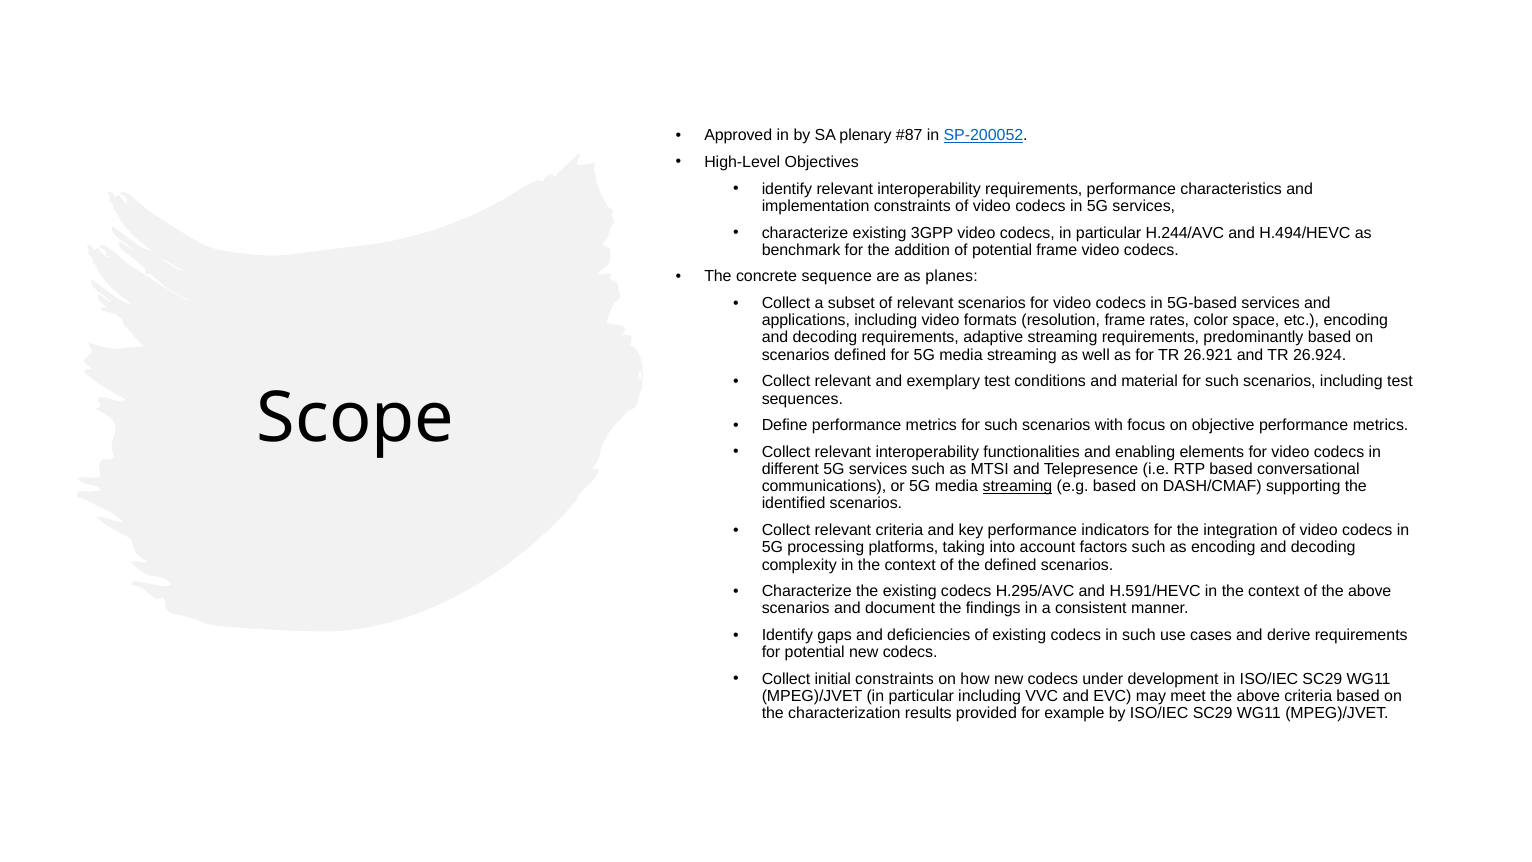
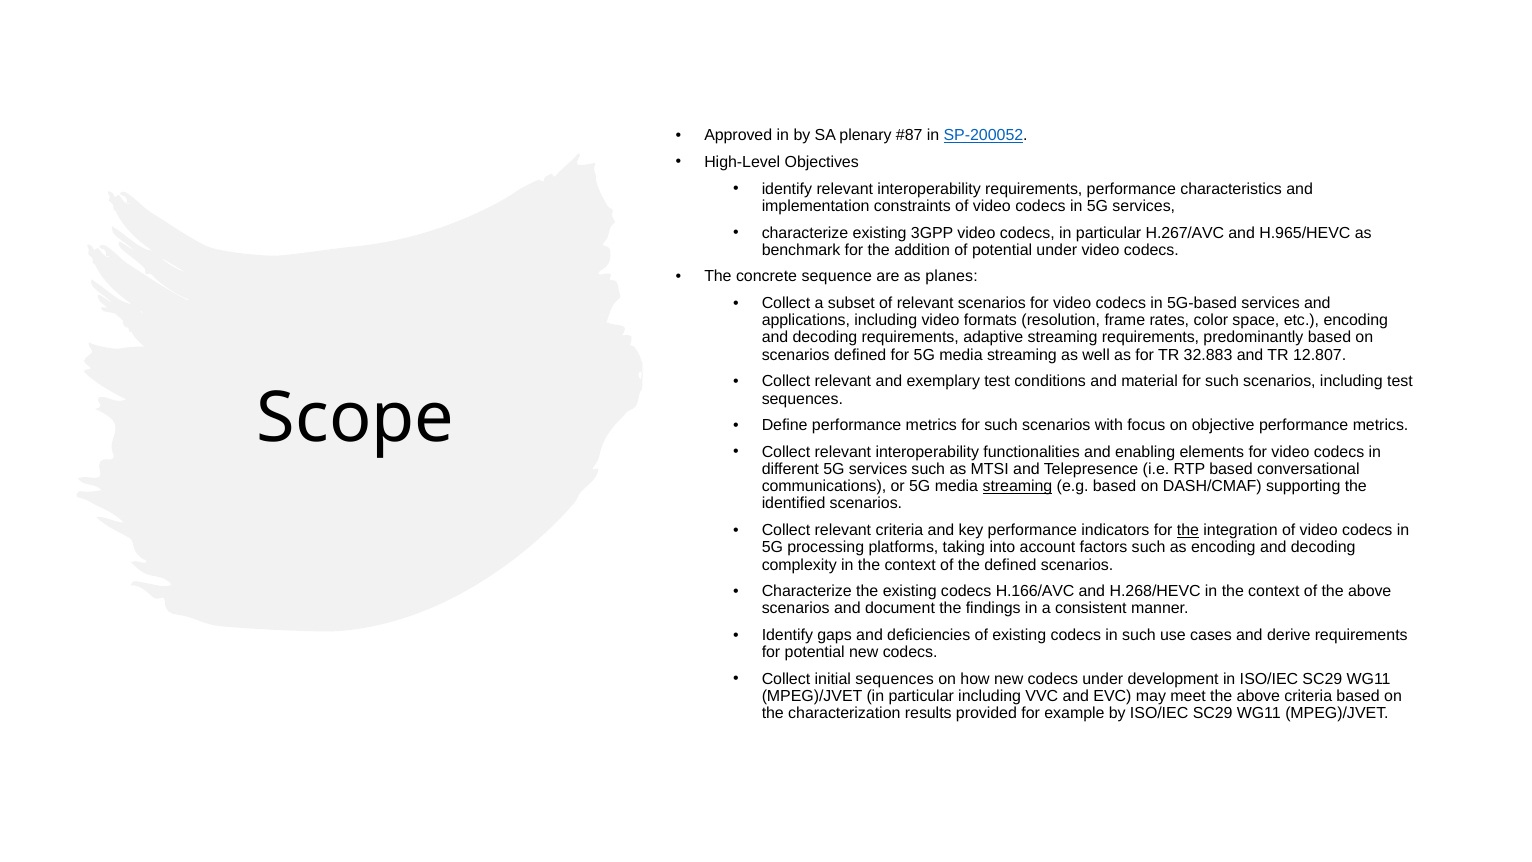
H.244/AVC: H.244/AVC -> H.267/AVC
H.494/HEVC: H.494/HEVC -> H.965/HEVC
potential frame: frame -> under
26.921: 26.921 -> 32.883
26.924: 26.924 -> 12.807
the at (1188, 530) underline: none -> present
H.295/AVC: H.295/AVC -> H.166/AVC
H.591/HEVC: H.591/HEVC -> H.268/HEVC
initial constraints: constraints -> sequences
